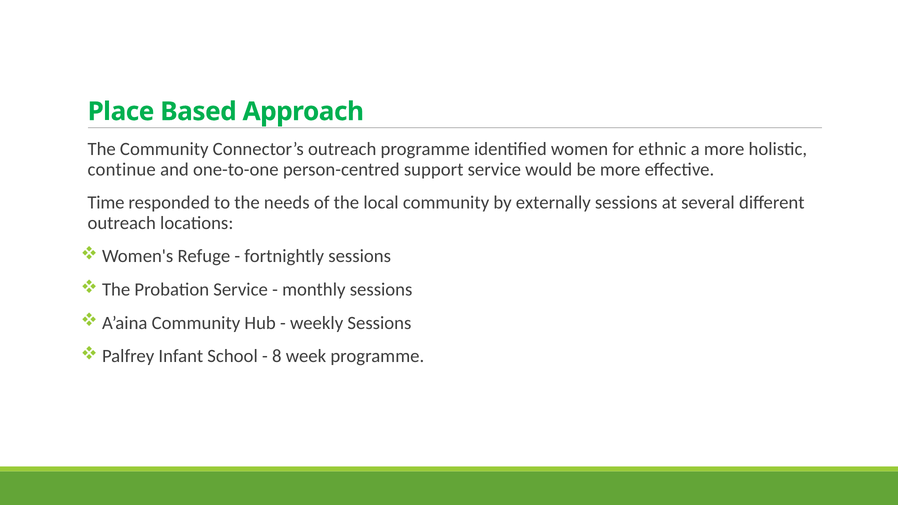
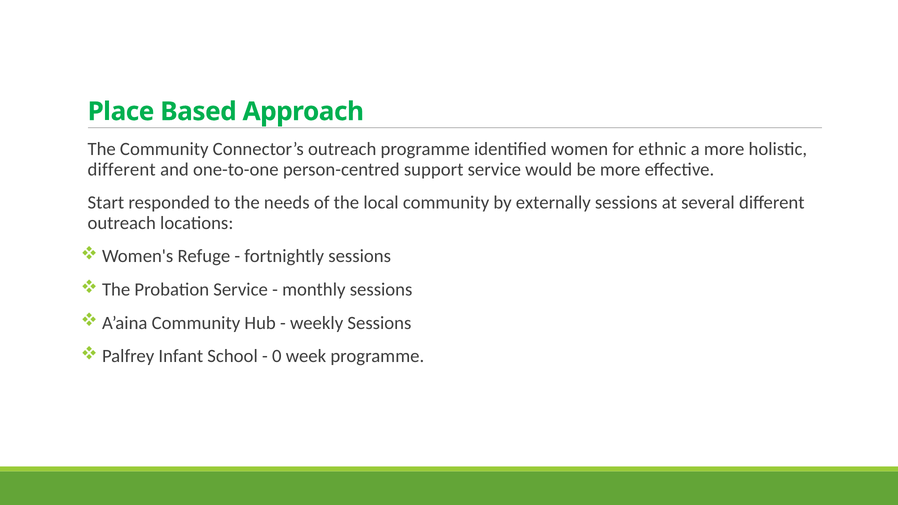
continue at (122, 170): continue -> different
Time: Time -> Start
8: 8 -> 0
